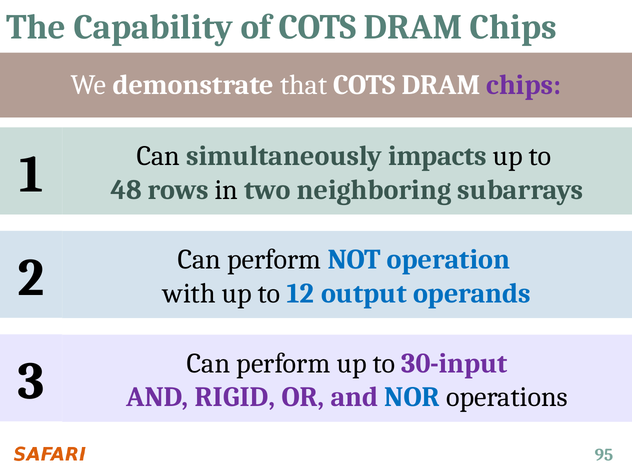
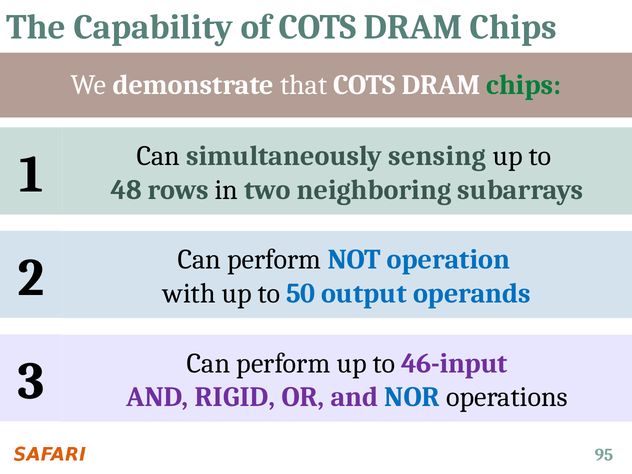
chips at (524, 85) colour: purple -> green
impacts: impacts -> sensing
12: 12 -> 50
30-input: 30-input -> 46-input
